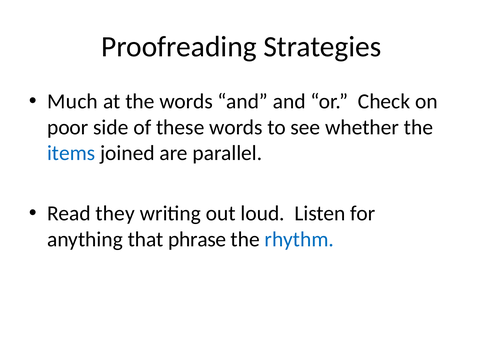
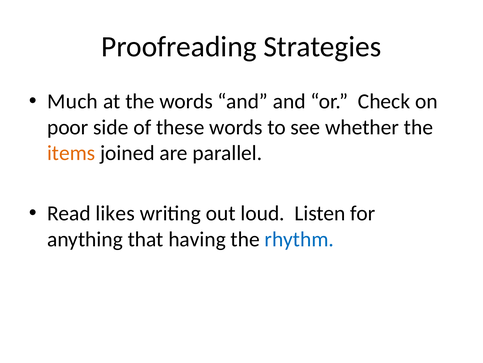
items colour: blue -> orange
they: they -> likes
phrase: phrase -> having
